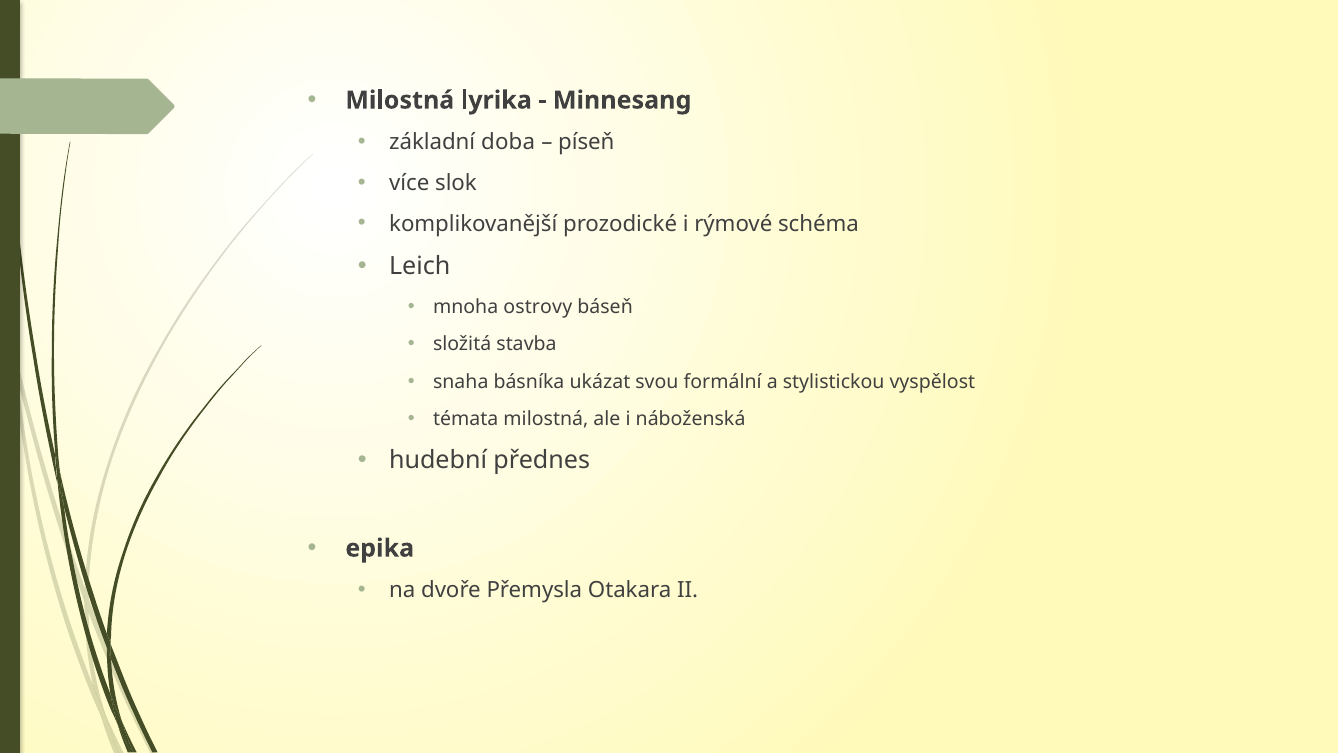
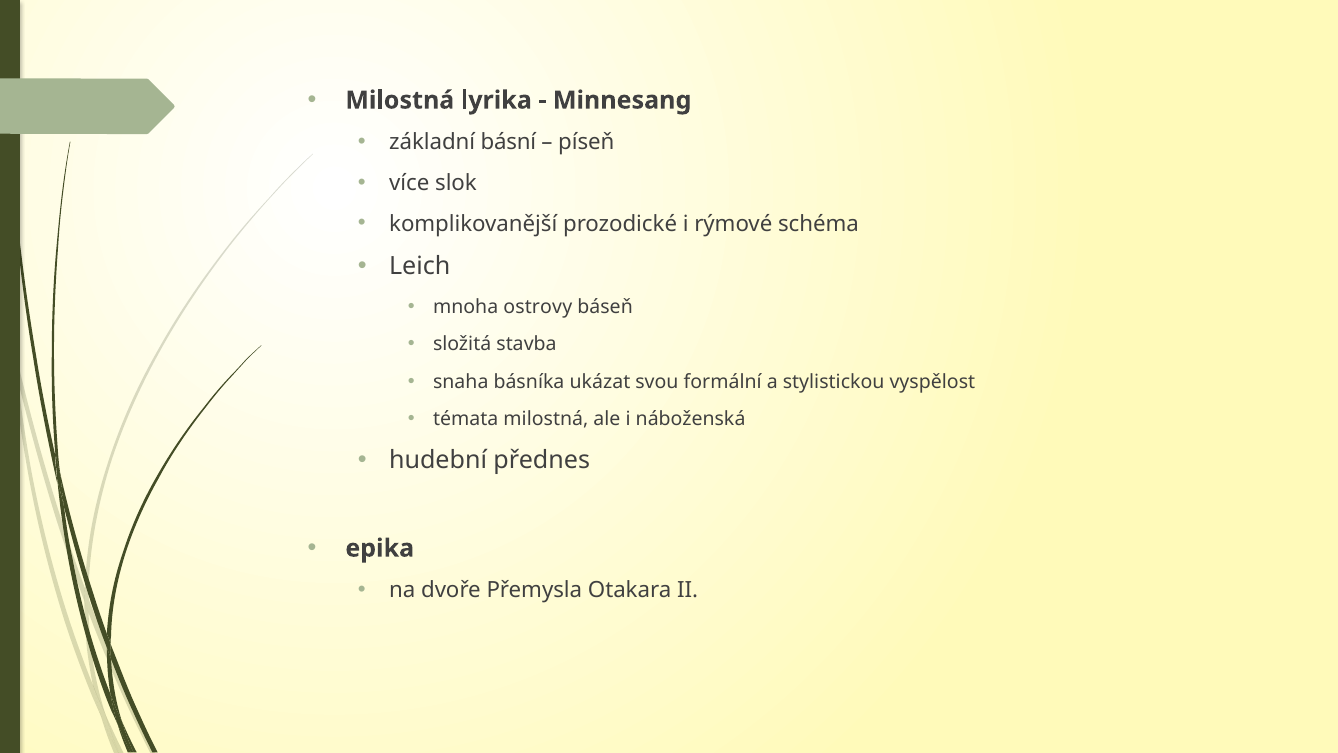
doba: doba -> básní
